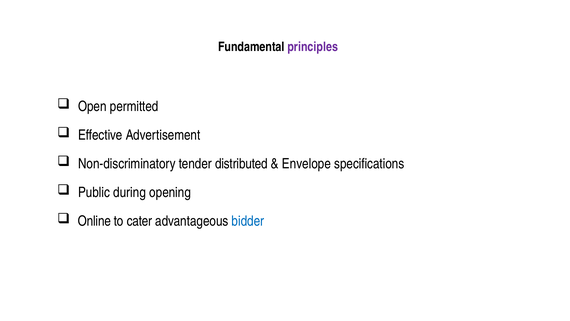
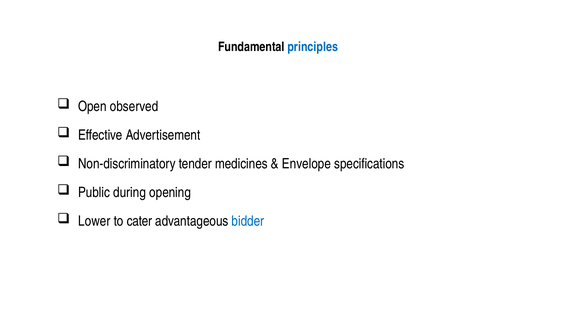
principles colour: purple -> blue
permitted: permitted -> observed
distributed: distributed -> medicines
Online: Online -> Lower
